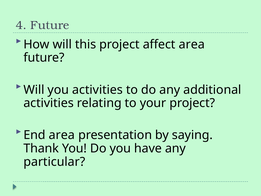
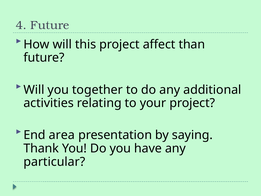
affect area: area -> than
you activities: activities -> together
